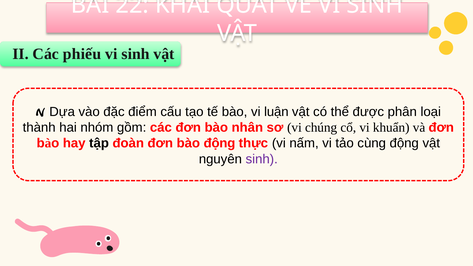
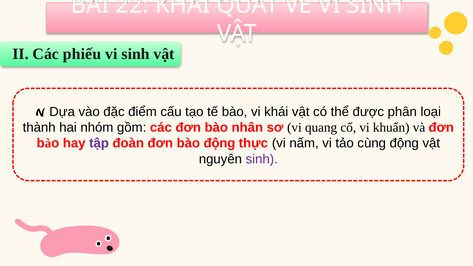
vi luận: luận -> khái
chúng: chúng -> quang
tập colour: black -> purple
